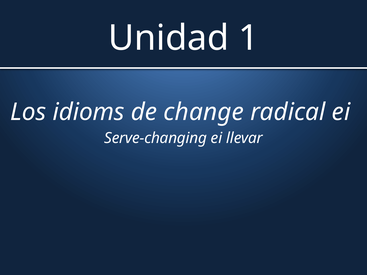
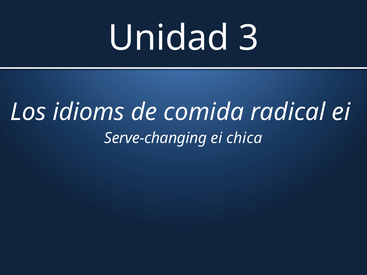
1: 1 -> 3
change: change -> comida
llevar: llevar -> chica
